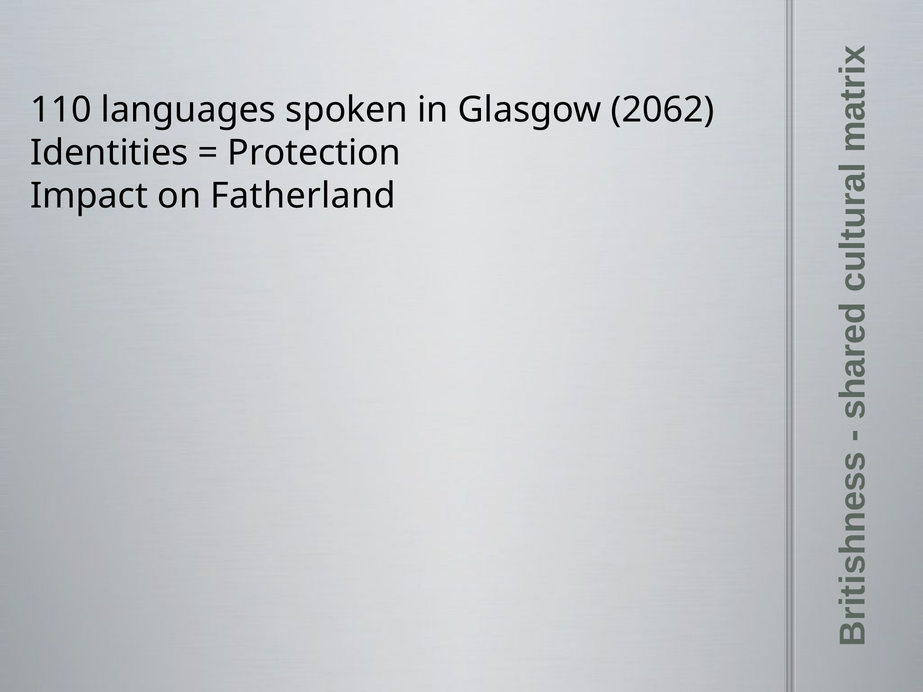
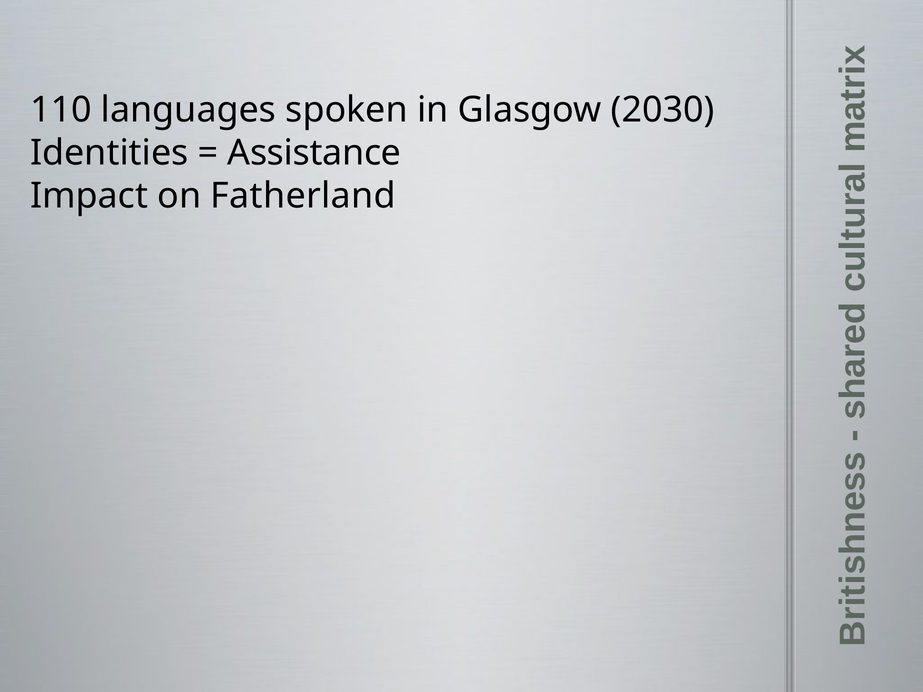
2062: 2062 -> 2030
Protection: Protection -> Assistance
